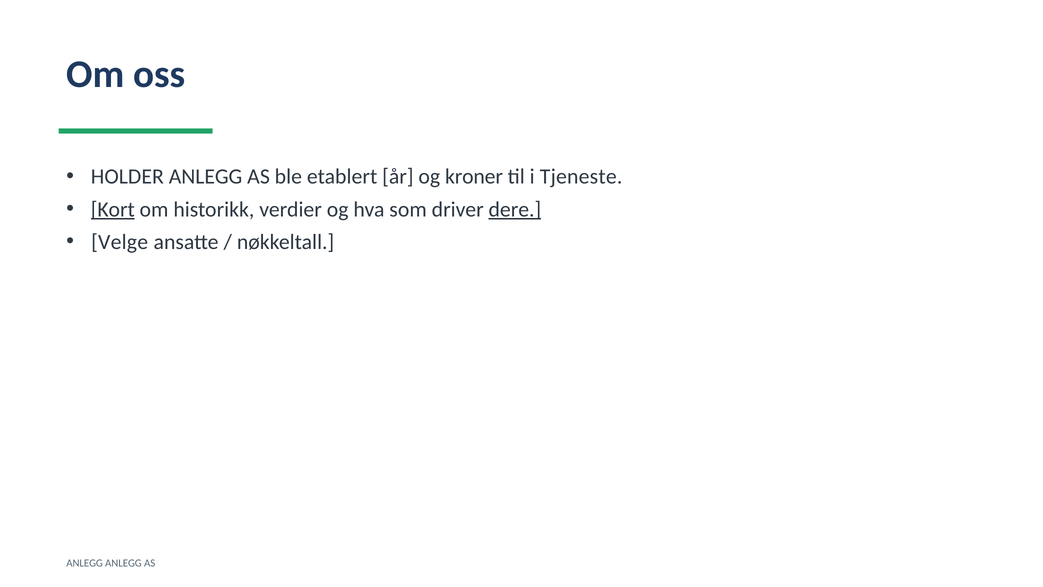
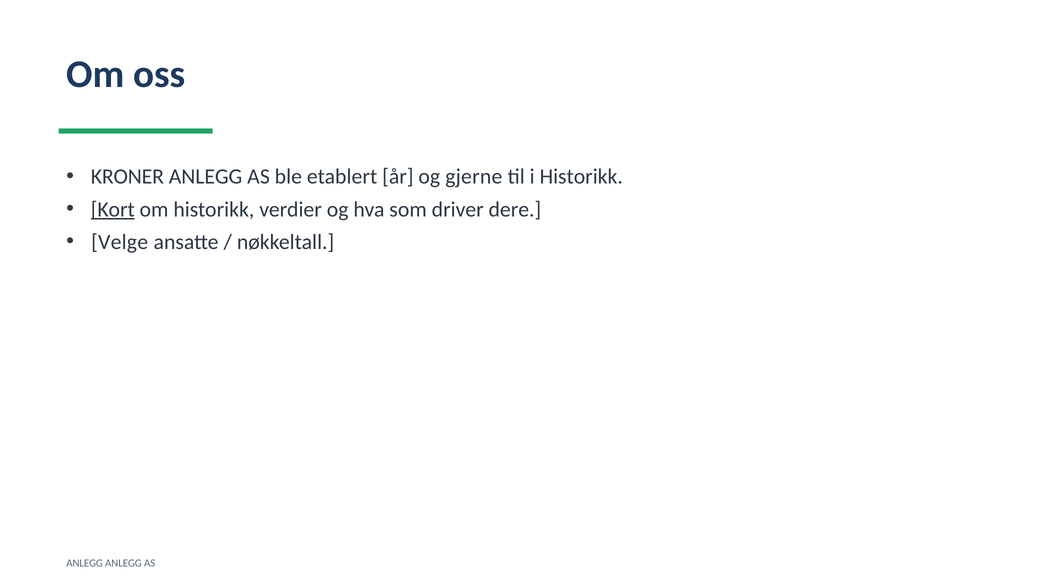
HOLDER: HOLDER -> KRONER
kroner: kroner -> gjerne
i Tjeneste: Tjeneste -> Historikk
dere underline: present -> none
